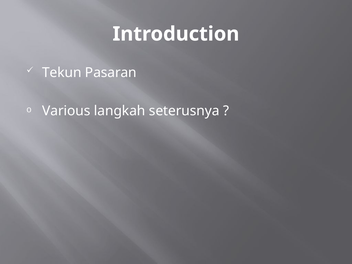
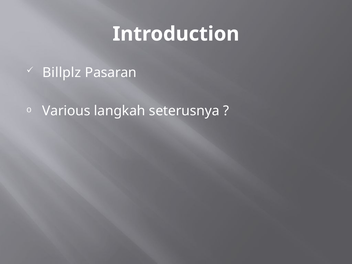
Tekun: Tekun -> Billplz
